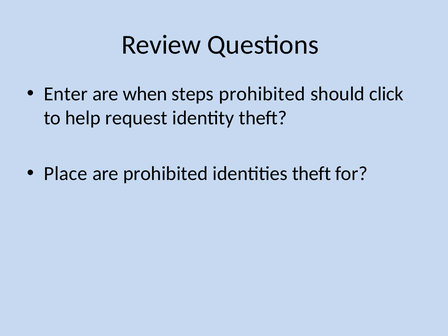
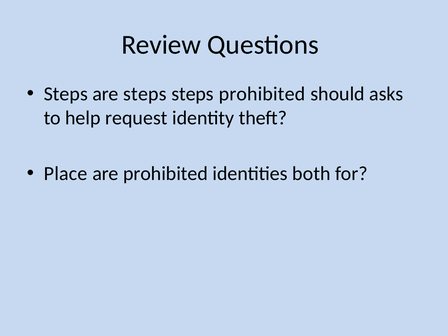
Enter at (66, 94): Enter -> Steps
are when: when -> steps
click: click -> asks
identities theft: theft -> both
